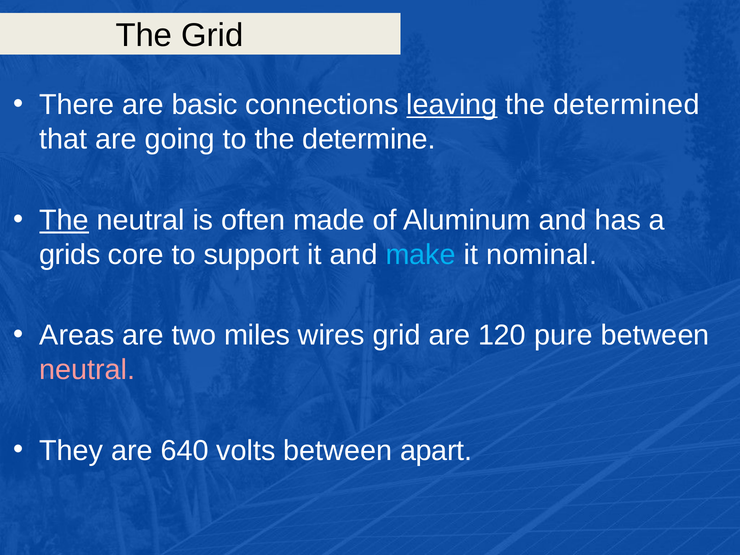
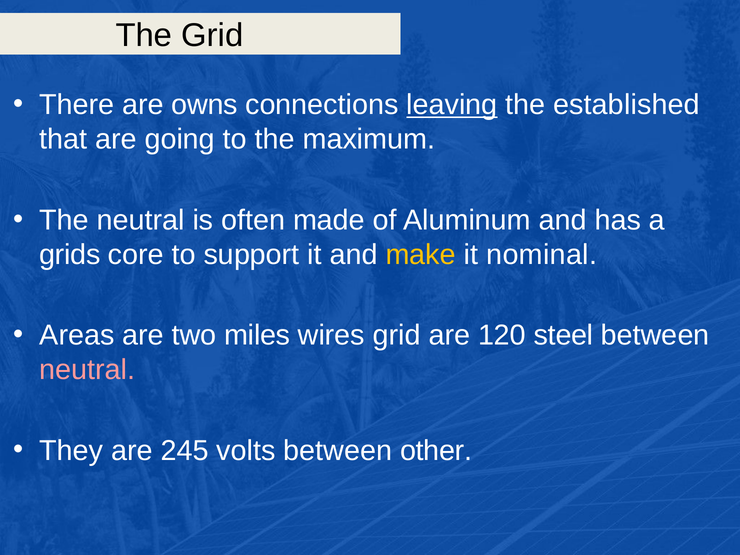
basic: basic -> owns
determined: determined -> established
determine: determine -> maximum
The at (64, 220) underline: present -> none
make colour: light blue -> yellow
pure: pure -> steel
640: 640 -> 245
apart: apart -> other
